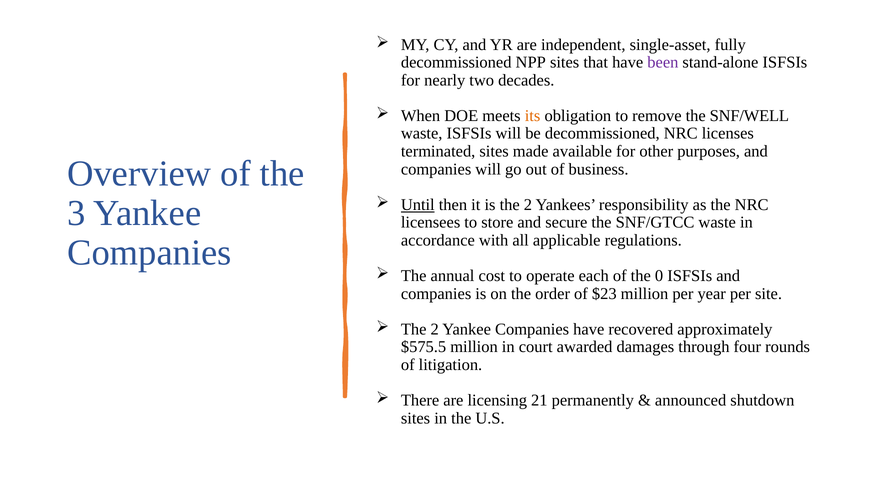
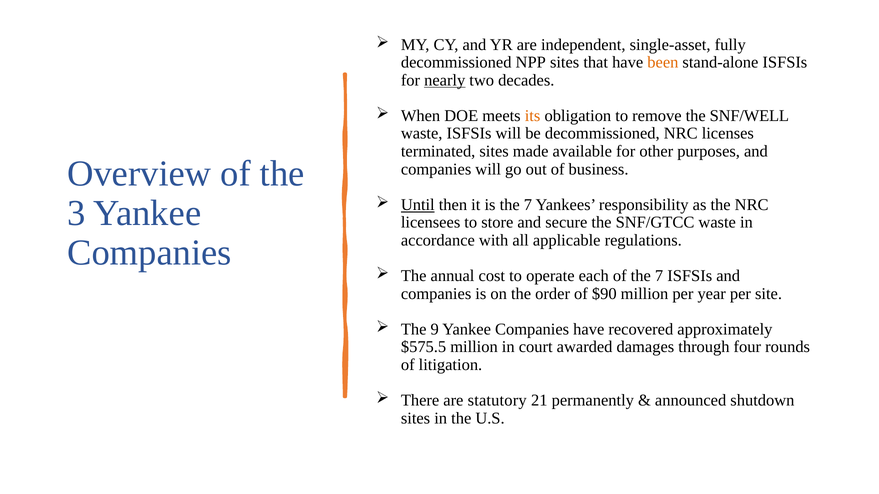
been colour: purple -> orange
nearly underline: none -> present
is the 2: 2 -> 7
of the 0: 0 -> 7
$23: $23 -> $90
2 at (435, 329): 2 -> 9
licensing: licensing -> statutory
